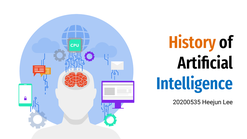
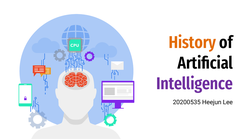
Intelligence colour: blue -> purple
